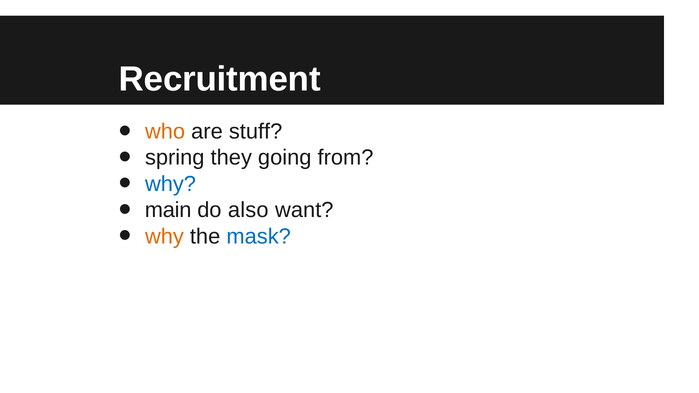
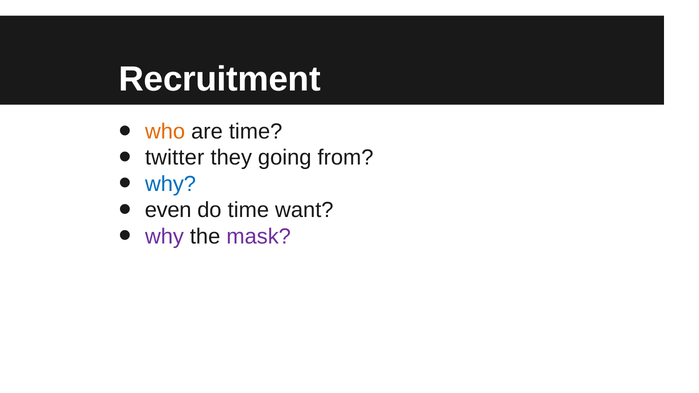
are stuff: stuff -> time
spring: spring -> twitter
main: main -> even
do also: also -> time
why at (164, 236) colour: orange -> purple
mask colour: blue -> purple
